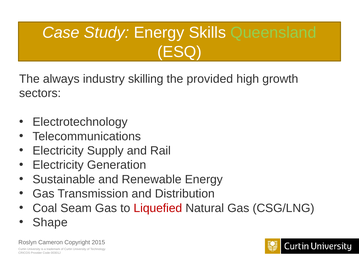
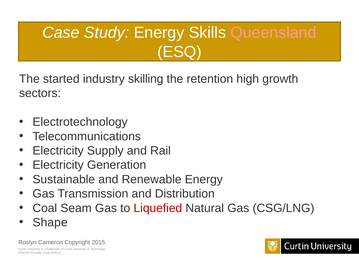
Queensland colour: light green -> pink
always: always -> started
provided: provided -> retention
